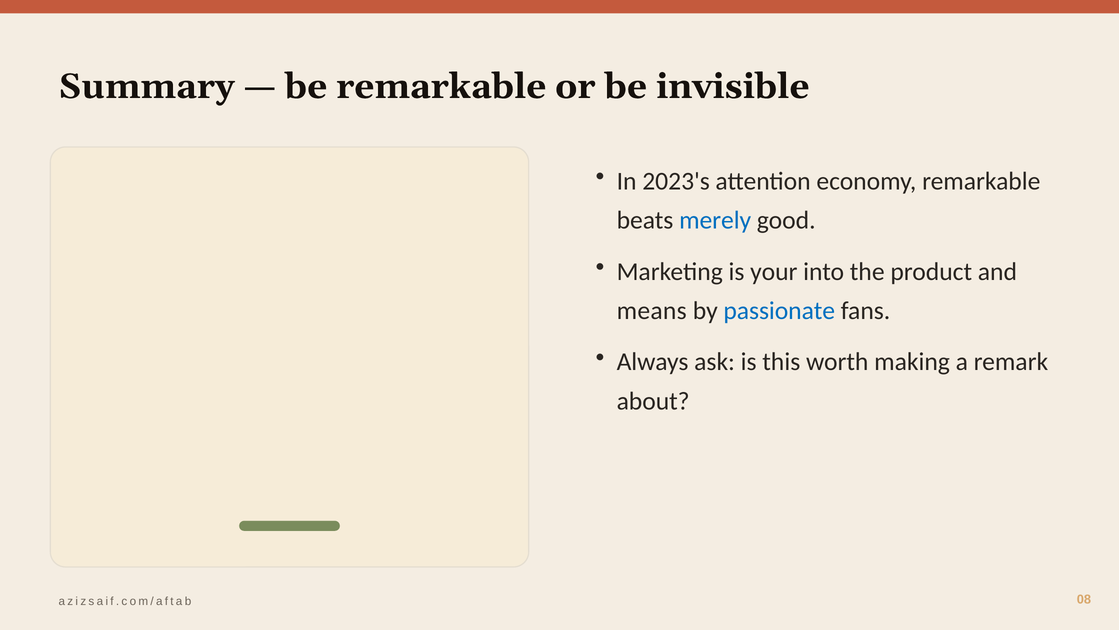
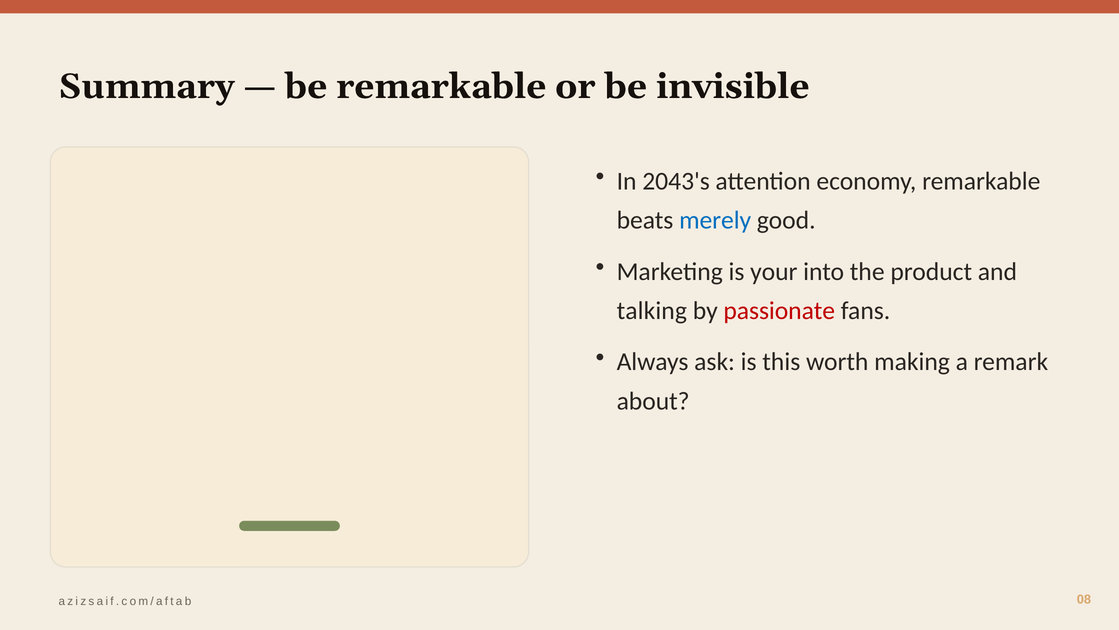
2023's: 2023's -> 2043's
means: means -> talking
passionate colour: blue -> red
